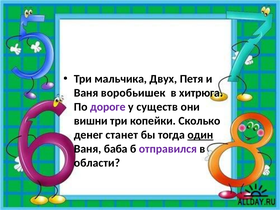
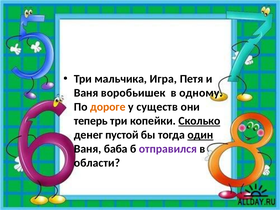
Двух: Двух -> Игра
хитрюга: хитрюга -> одному
дороге colour: purple -> orange
вишни: вишни -> теперь
Сколько underline: none -> present
станет: станет -> пустой
